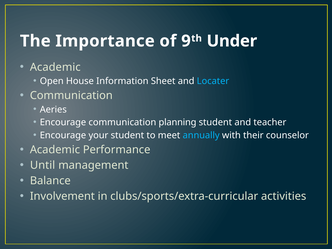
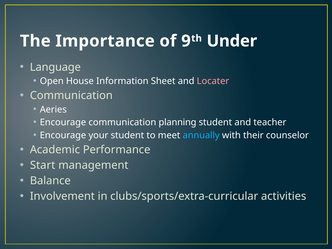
Academic at (55, 67): Academic -> Language
Locater colour: light blue -> pink
Until: Until -> Start
